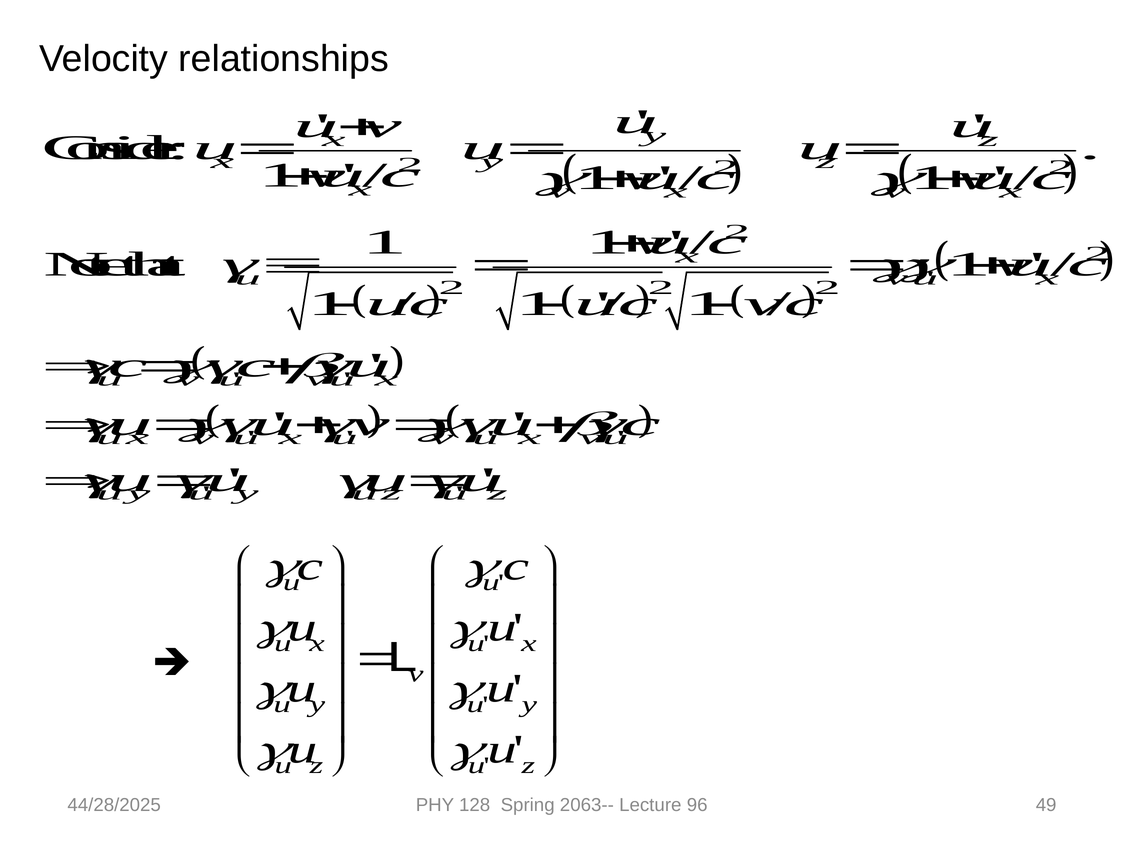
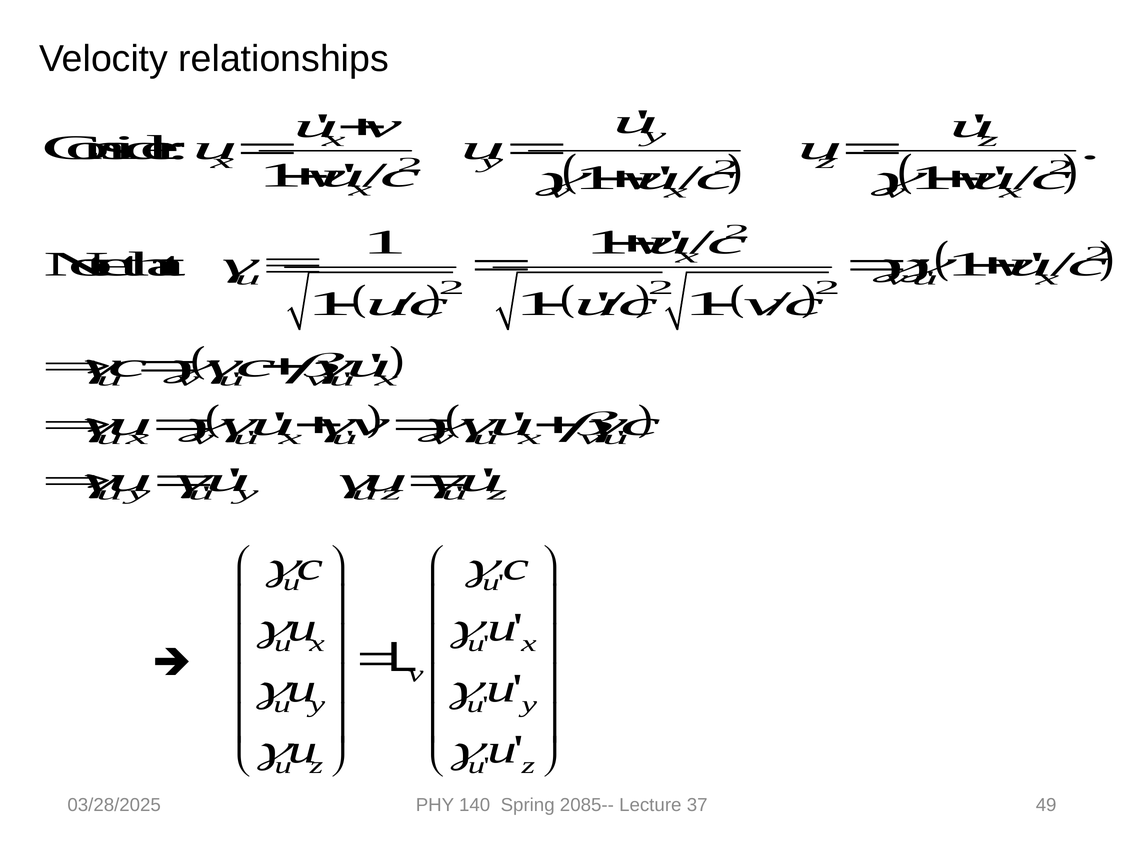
44/28/2025: 44/28/2025 -> 03/28/2025
128: 128 -> 140
2063--: 2063-- -> 2085--
96: 96 -> 37
